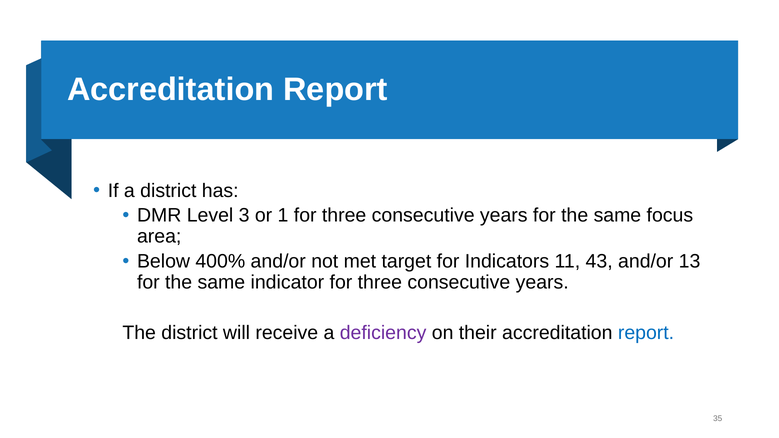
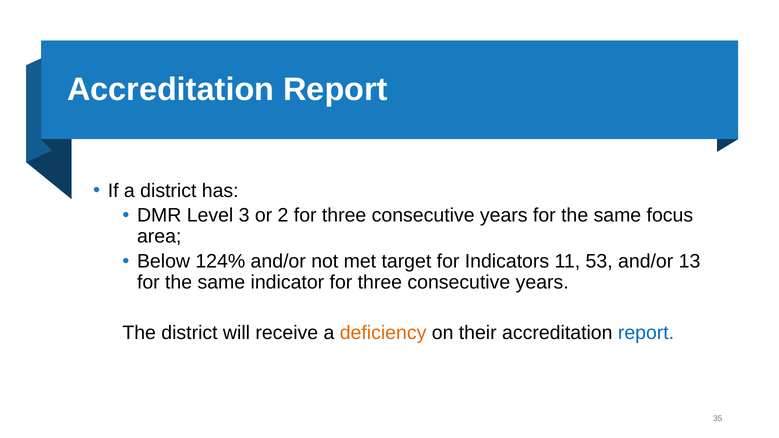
1: 1 -> 2
400%: 400% -> 124%
43: 43 -> 53
deficiency colour: purple -> orange
